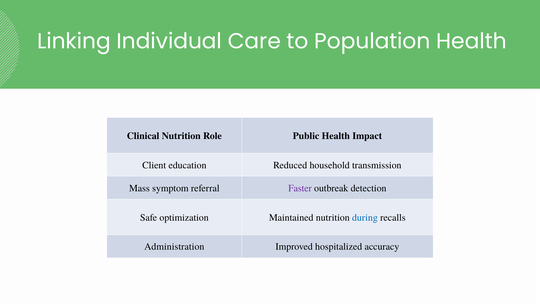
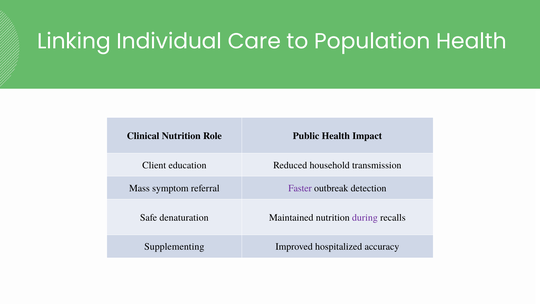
optimization: optimization -> denaturation
during colour: blue -> purple
Administration: Administration -> Supplementing
